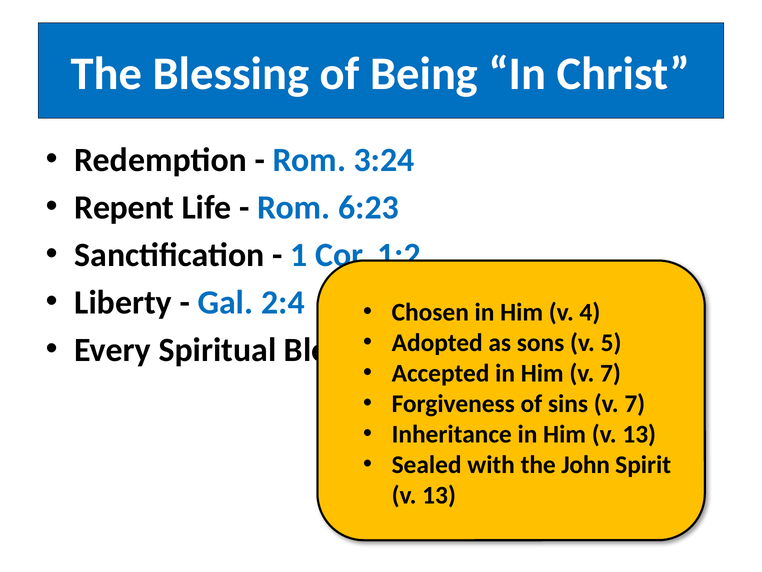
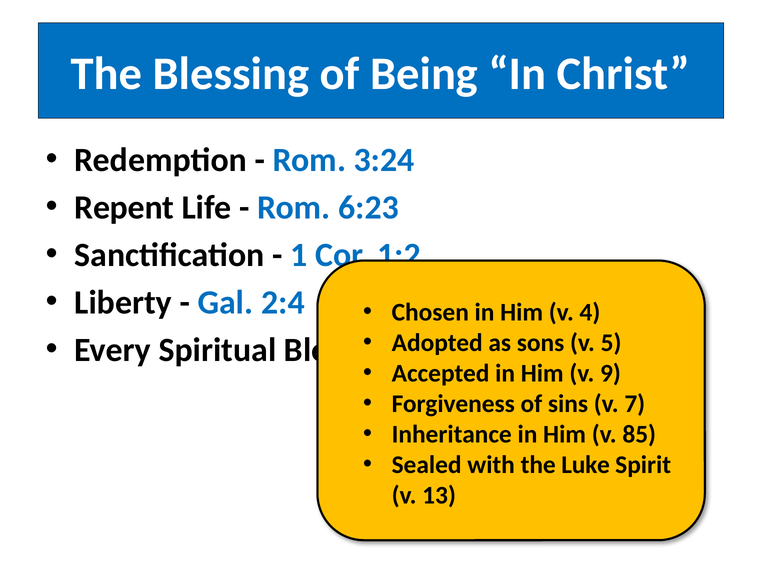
Him v 7: 7 -> 9
Him v 13: 13 -> 85
John: John -> Luke
